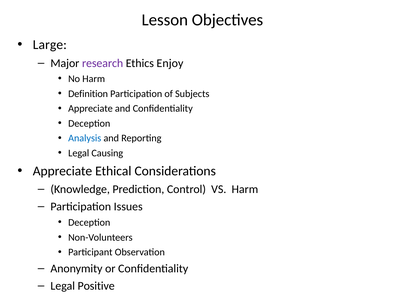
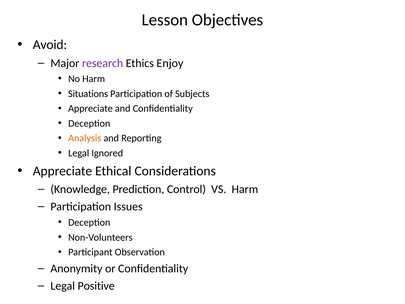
Large: Large -> Avoid
Definition: Definition -> Situations
Analysis colour: blue -> orange
Causing: Causing -> Ignored
